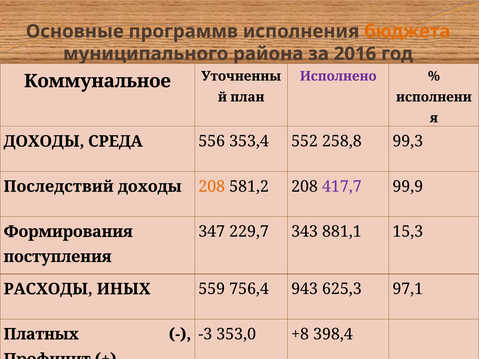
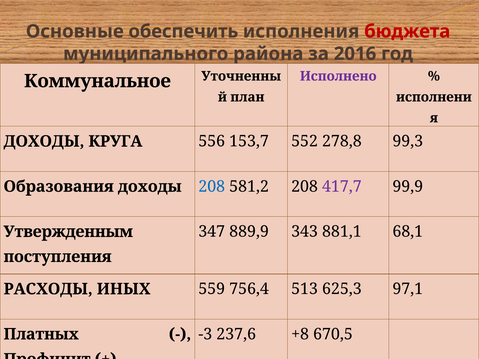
программв: программв -> обеспечить
бюджета colour: orange -> red
СРЕДА: СРЕДА -> КРУГА
353,4: 353,4 -> 153,7
258,8: 258,8 -> 278,8
Последствий: Последствий -> Образования
208 at (212, 187) colour: orange -> blue
Формирования: Формирования -> Утвержденным
229,7: 229,7 -> 889,9
15,3: 15,3 -> 68,1
943: 943 -> 513
353,0: 353,0 -> 237,6
398,4: 398,4 -> 670,5
